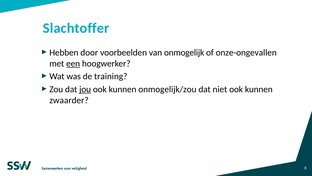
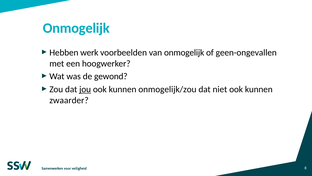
Slachtoffer at (76, 28): Slachtoffer -> Onmogelijk
door: door -> werk
onze-ongevallen: onze-ongevallen -> geen-ongevallen
een underline: present -> none
training: training -> gewond
